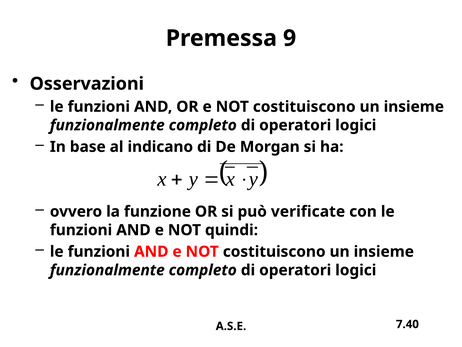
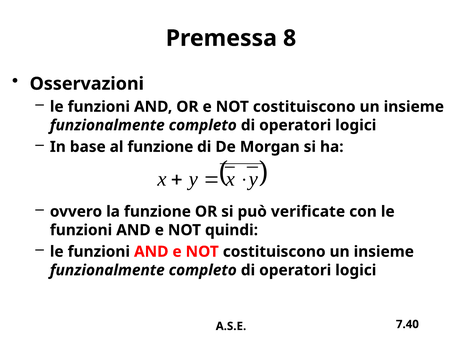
9: 9 -> 8
al indicano: indicano -> funzione
